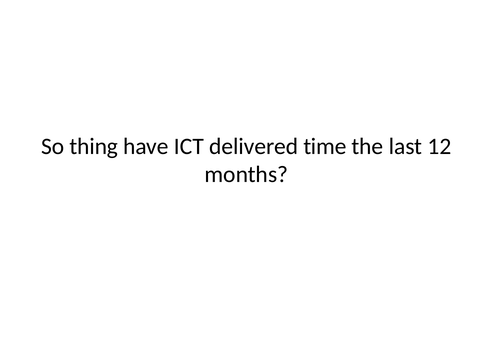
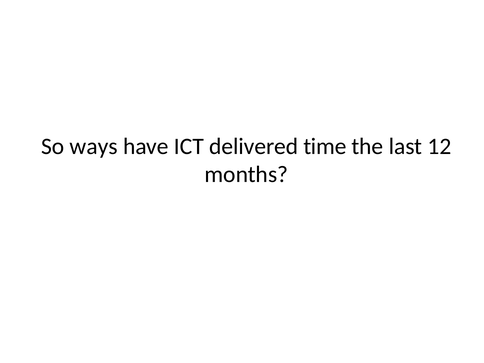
thing: thing -> ways
